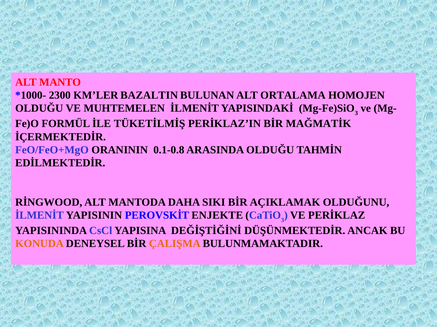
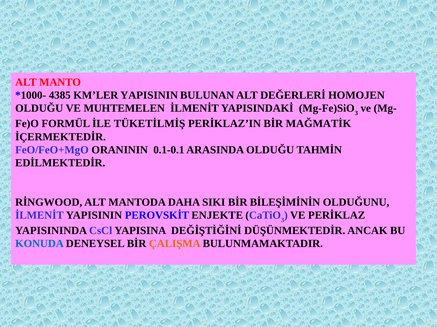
2300: 2300 -> 4385
KM’LER BAZALTIN: BAZALTIN -> YAPISININ
ORTALAMA: ORTALAMA -> DEĞERLERİ
0.1-0.8: 0.1-0.8 -> 0.1-0.1
AÇIKLAMAK: AÇIKLAMAK -> BİLEŞİMİNİN
KONUDA colour: orange -> blue
